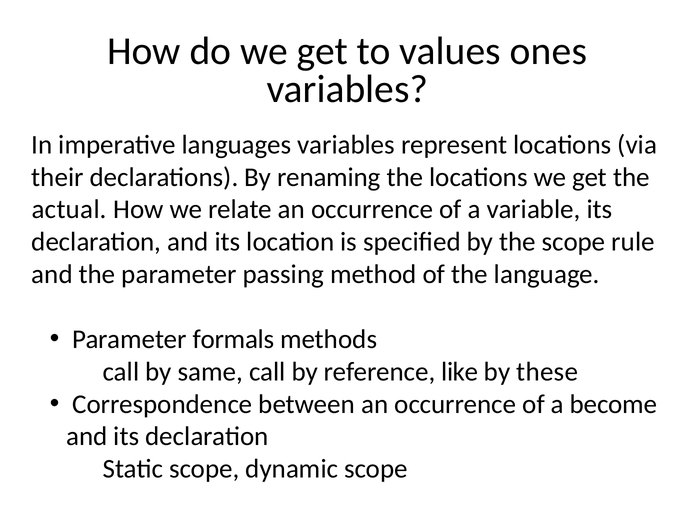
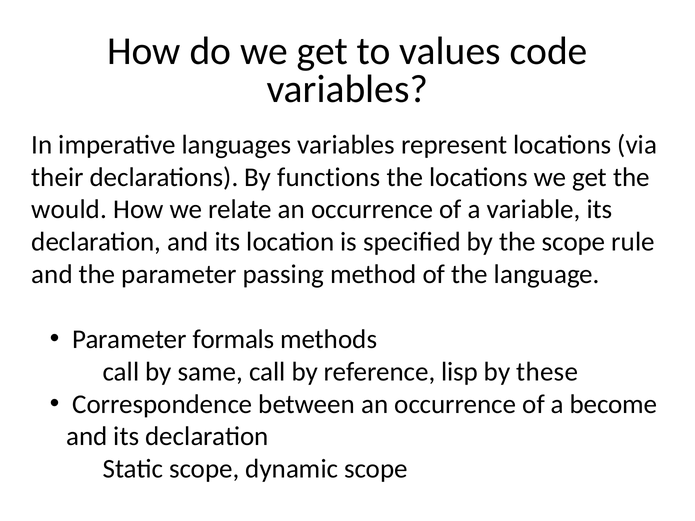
ones: ones -> code
renaming: renaming -> functions
actual: actual -> would
like: like -> lisp
